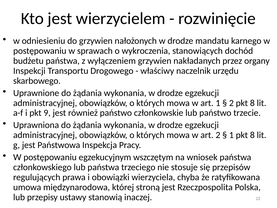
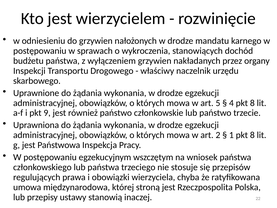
art 1: 1 -> 5
2 at (231, 103): 2 -> 4
